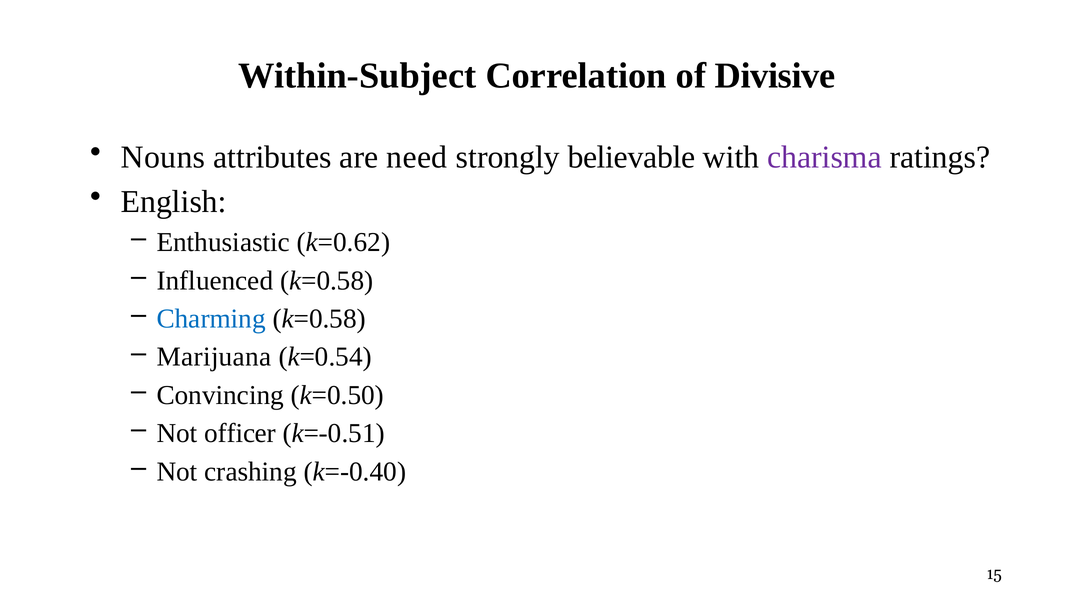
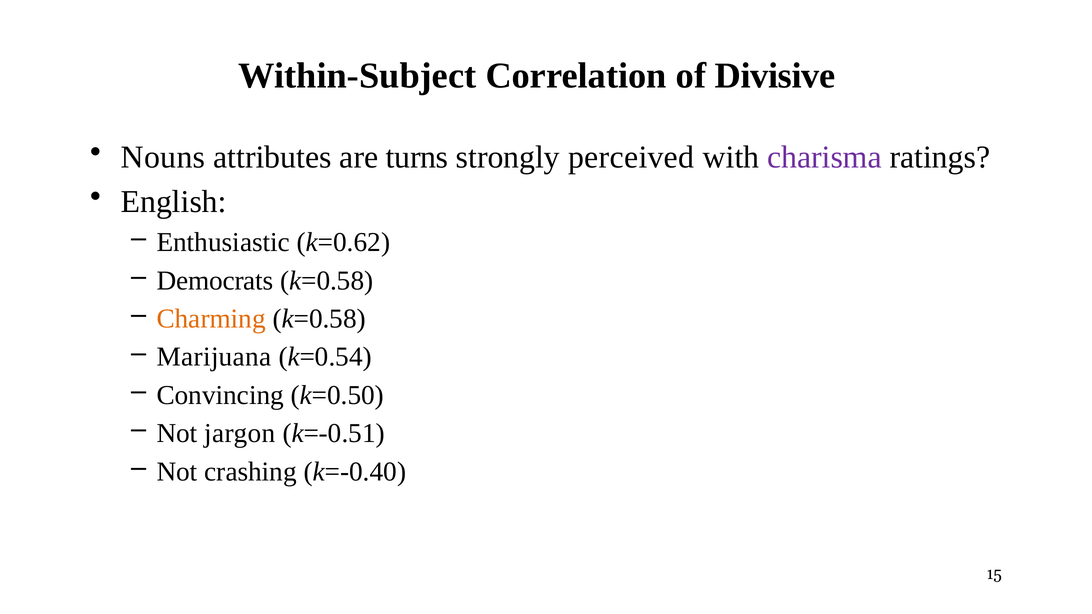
need: need -> turns
believable: believable -> perceived
Influenced: Influenced -> Democrats
Charming colour: blue -> orange
officer: officer -> jargon
